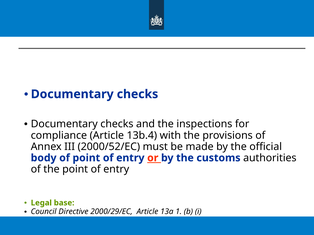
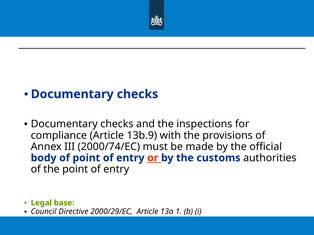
13b.4: 13b.4 -> 13b.9
2000/52/EC: 2000/52/EC -> 2000/74/EC
